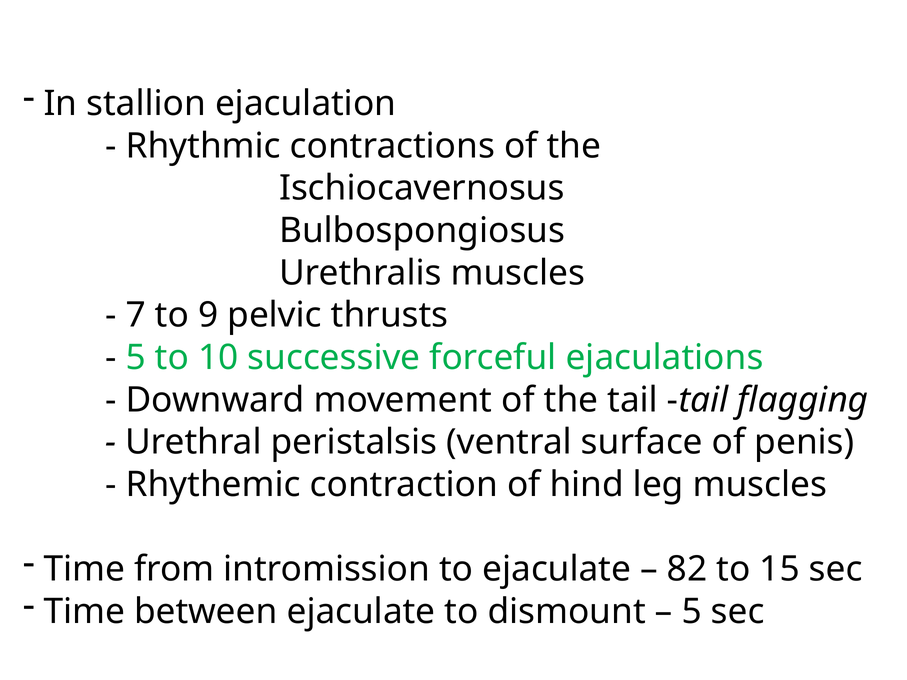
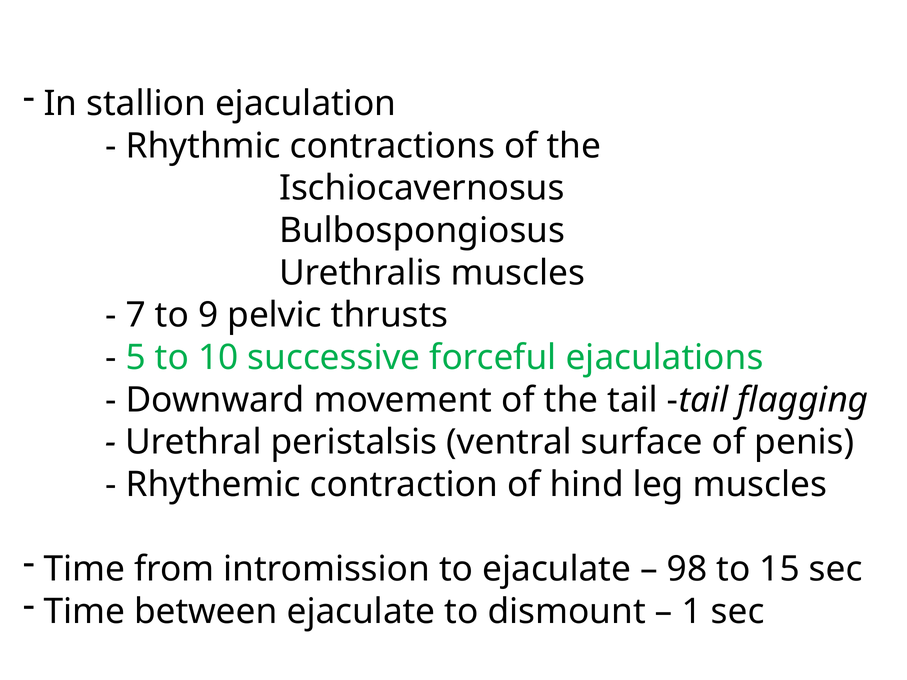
82: 82 -> 98
5 at (692, 612): 5 -> 1
